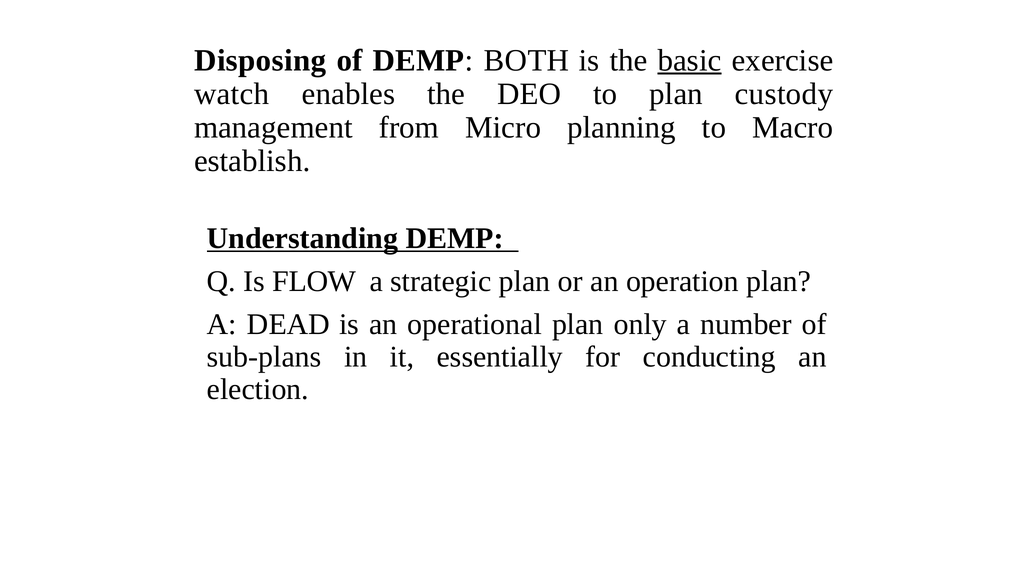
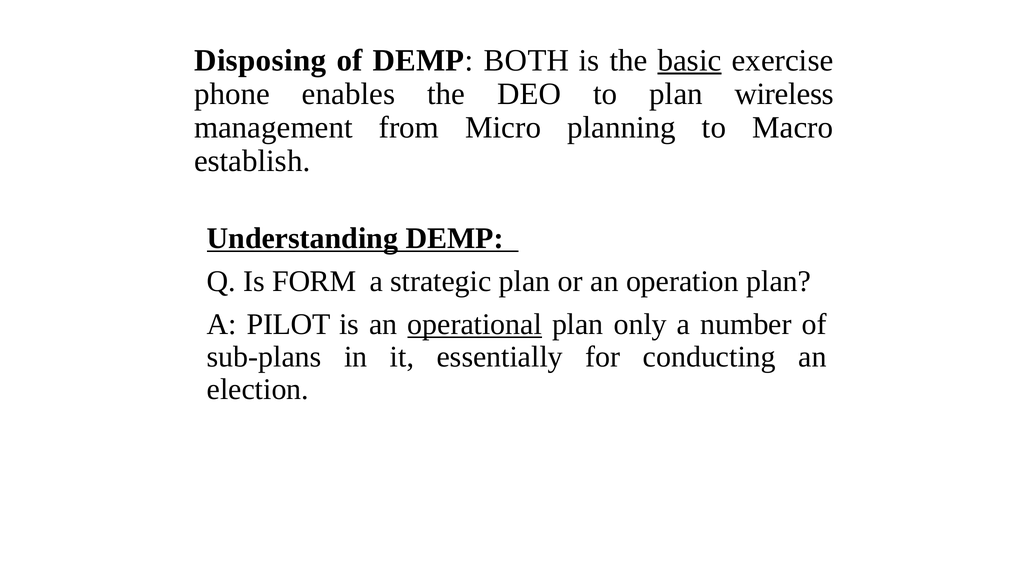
watch: watch -> phone
custody: custody -> wireless
FLOW: FLOW -> FORM
DEAD: DEAD -> PILOT
operational underline: none -> present
